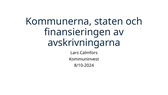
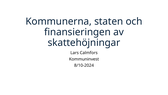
avskrivningarna: avskrivningarna -> skattehöjningar
